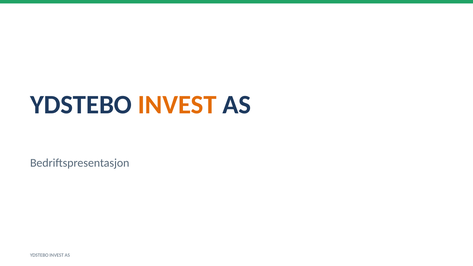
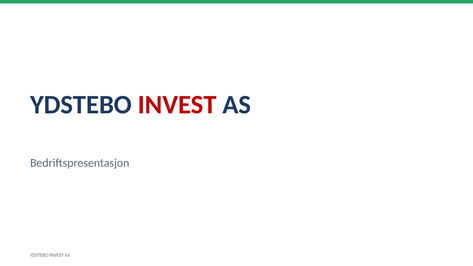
INVEST at (177, 105) colour: orange -> red
